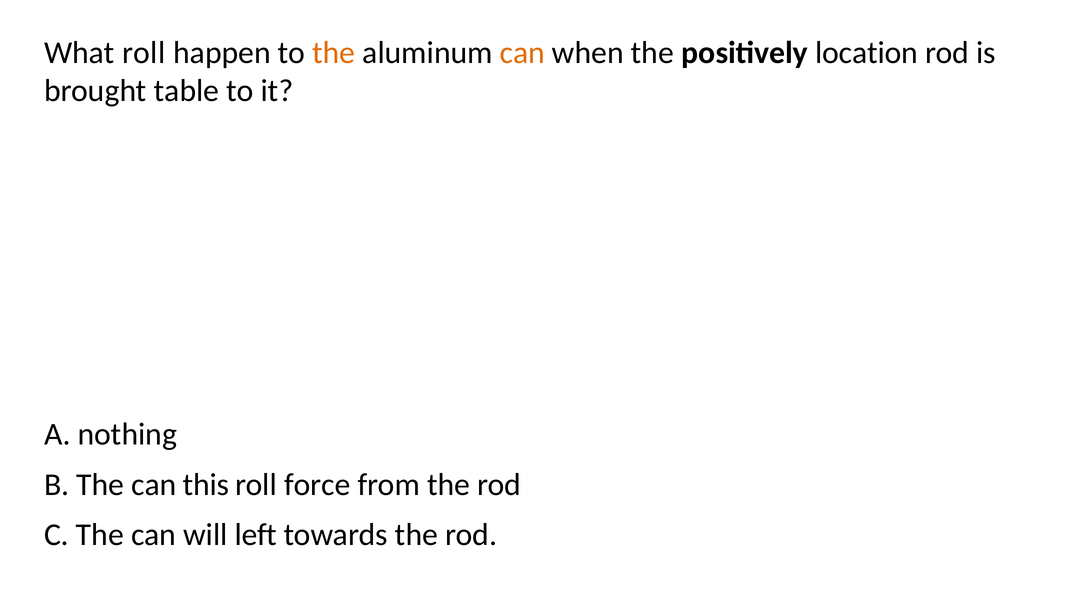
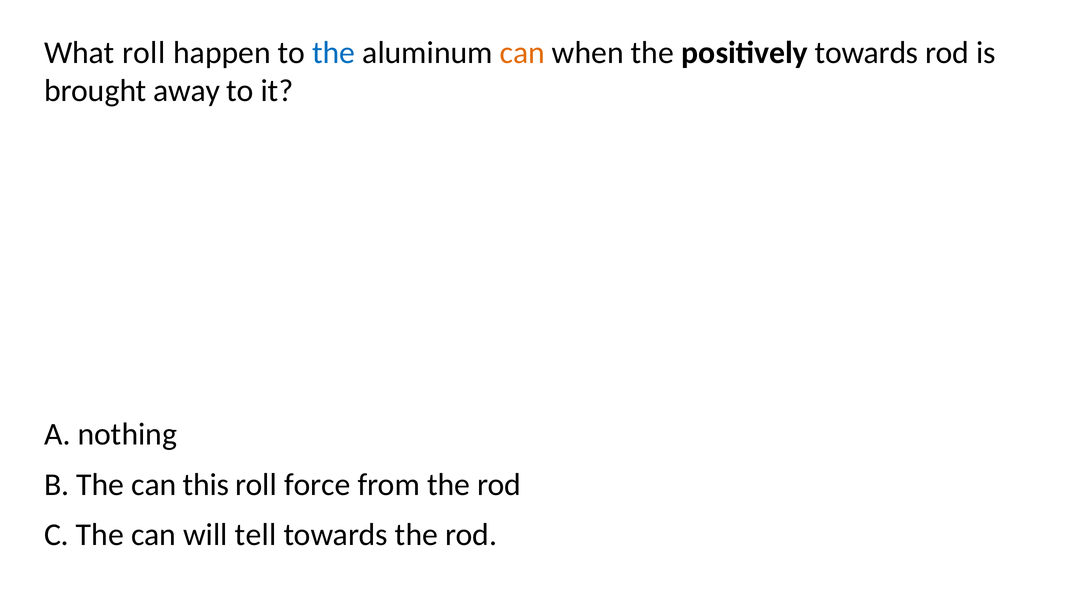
the at (334, 53) colour: orange -> blue
positively location: location -> towards
table: table -> away
left: left -> tell
